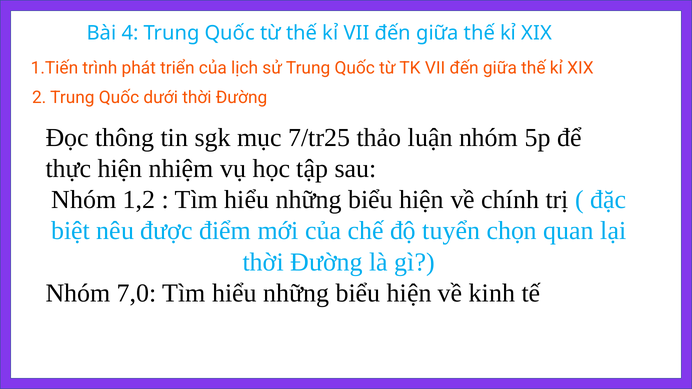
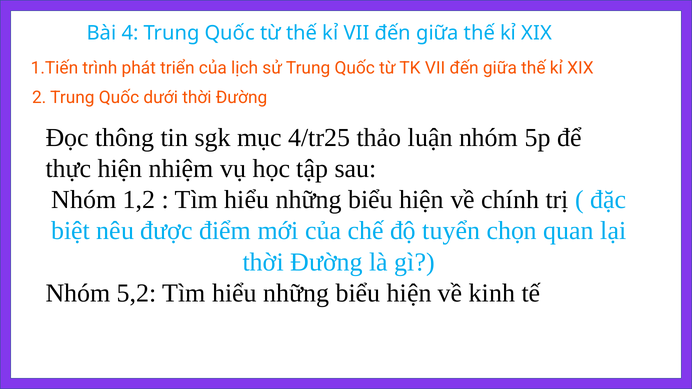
7/tr25: 7/tr25 -> 4/tr25
7,0: 7,0 -> 5,2
